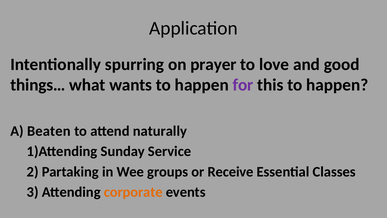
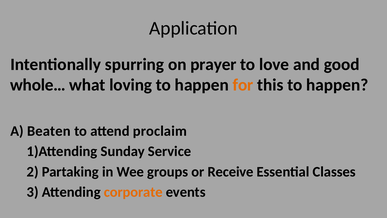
things…: things… -> whole…
wants: wants -> loving
for colour: purple -> orange
naturally: naturally -> proclaim
